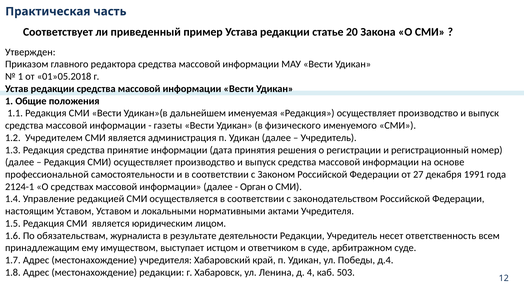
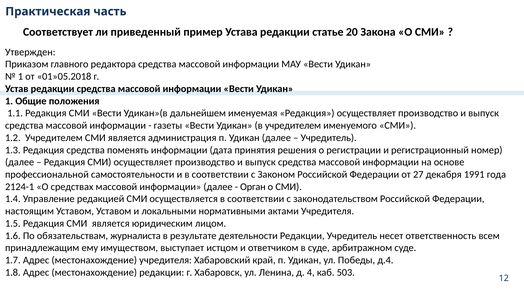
в физического: физического -> учредителем
принятие: принятие -> поменять
